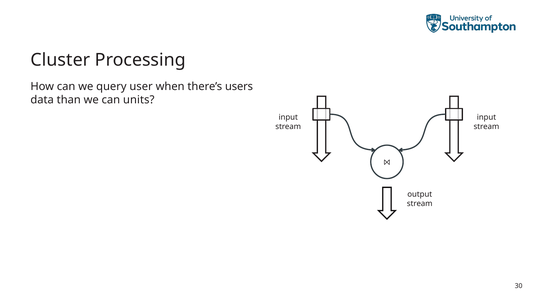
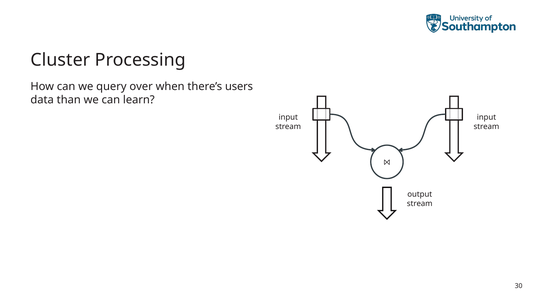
user: user -> over
units: units -> learn
